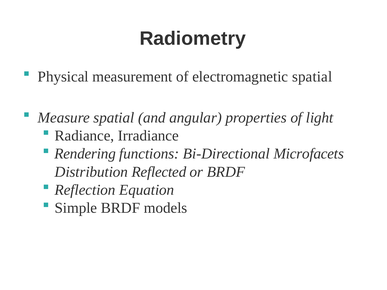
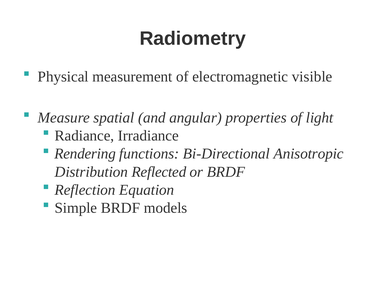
electromagnetic spatial: spatial -> visible
Microfacets: Microfacets -> Anisotropic
